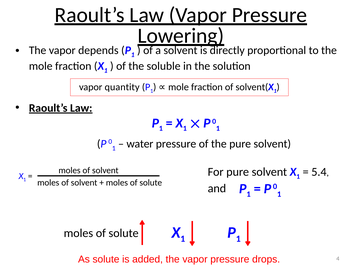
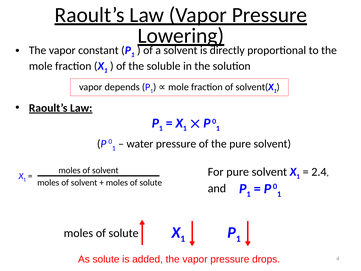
depends: depends -> constant
quantity: quantity -> depends
5.4: 5.4 -> 2.4
